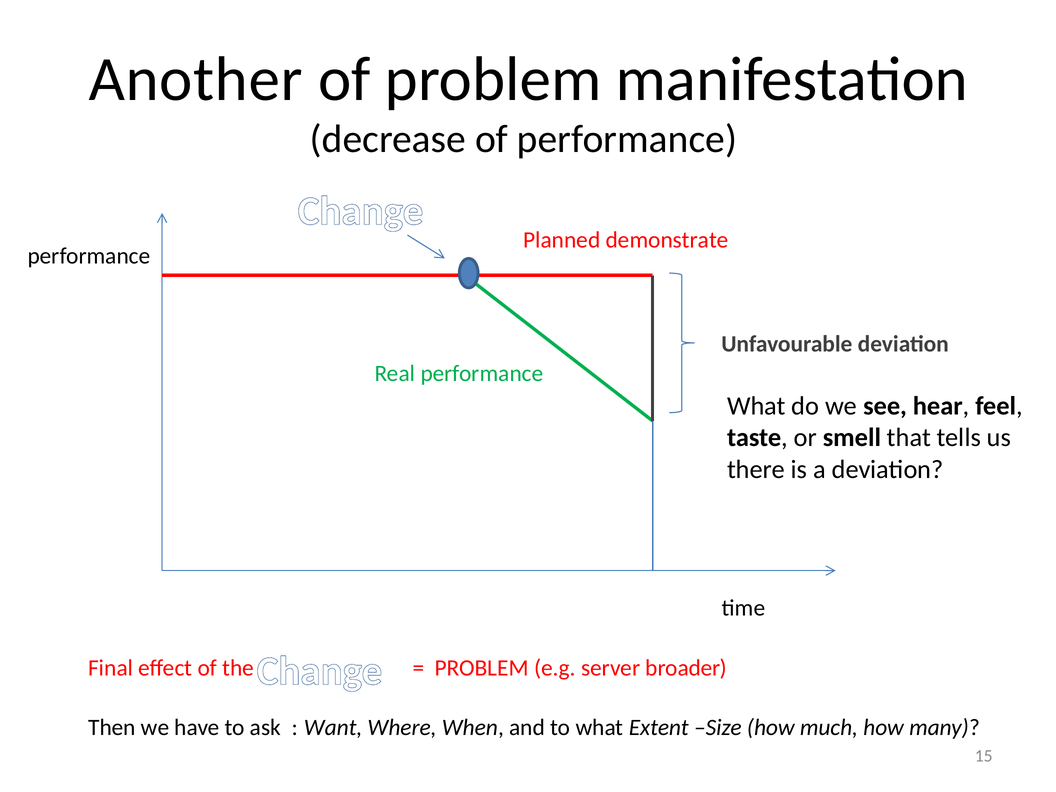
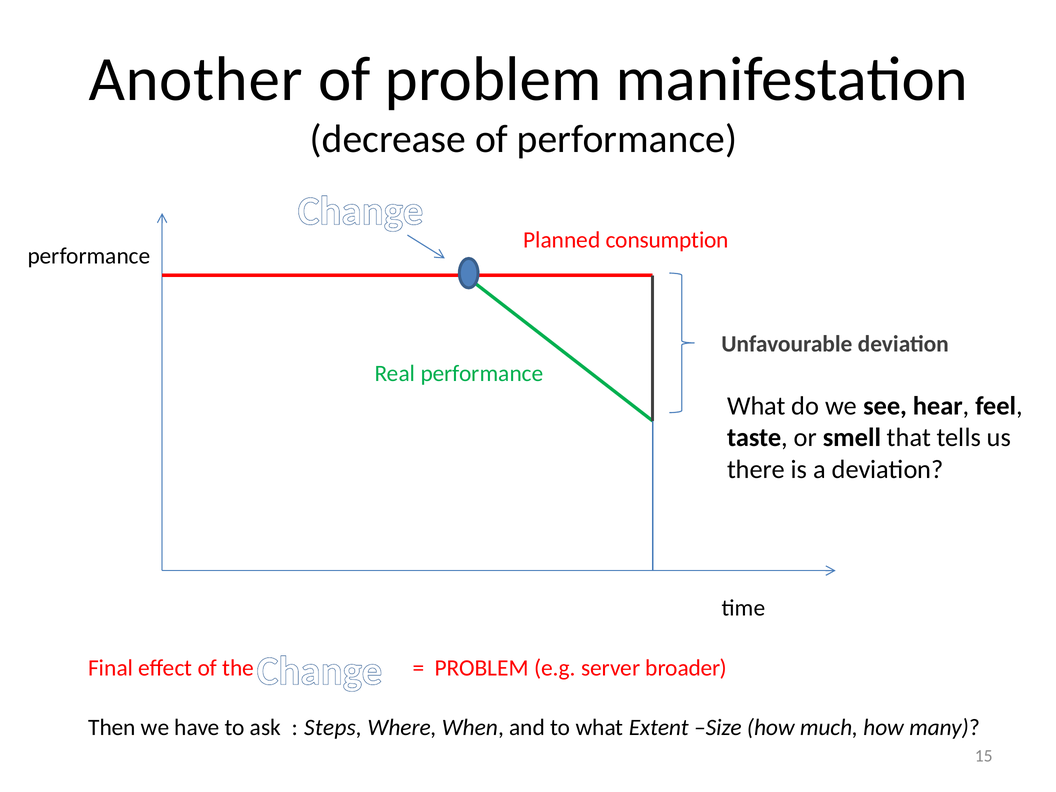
demonstrate: demonstrate -> consumption
Want: Want -> Steps
